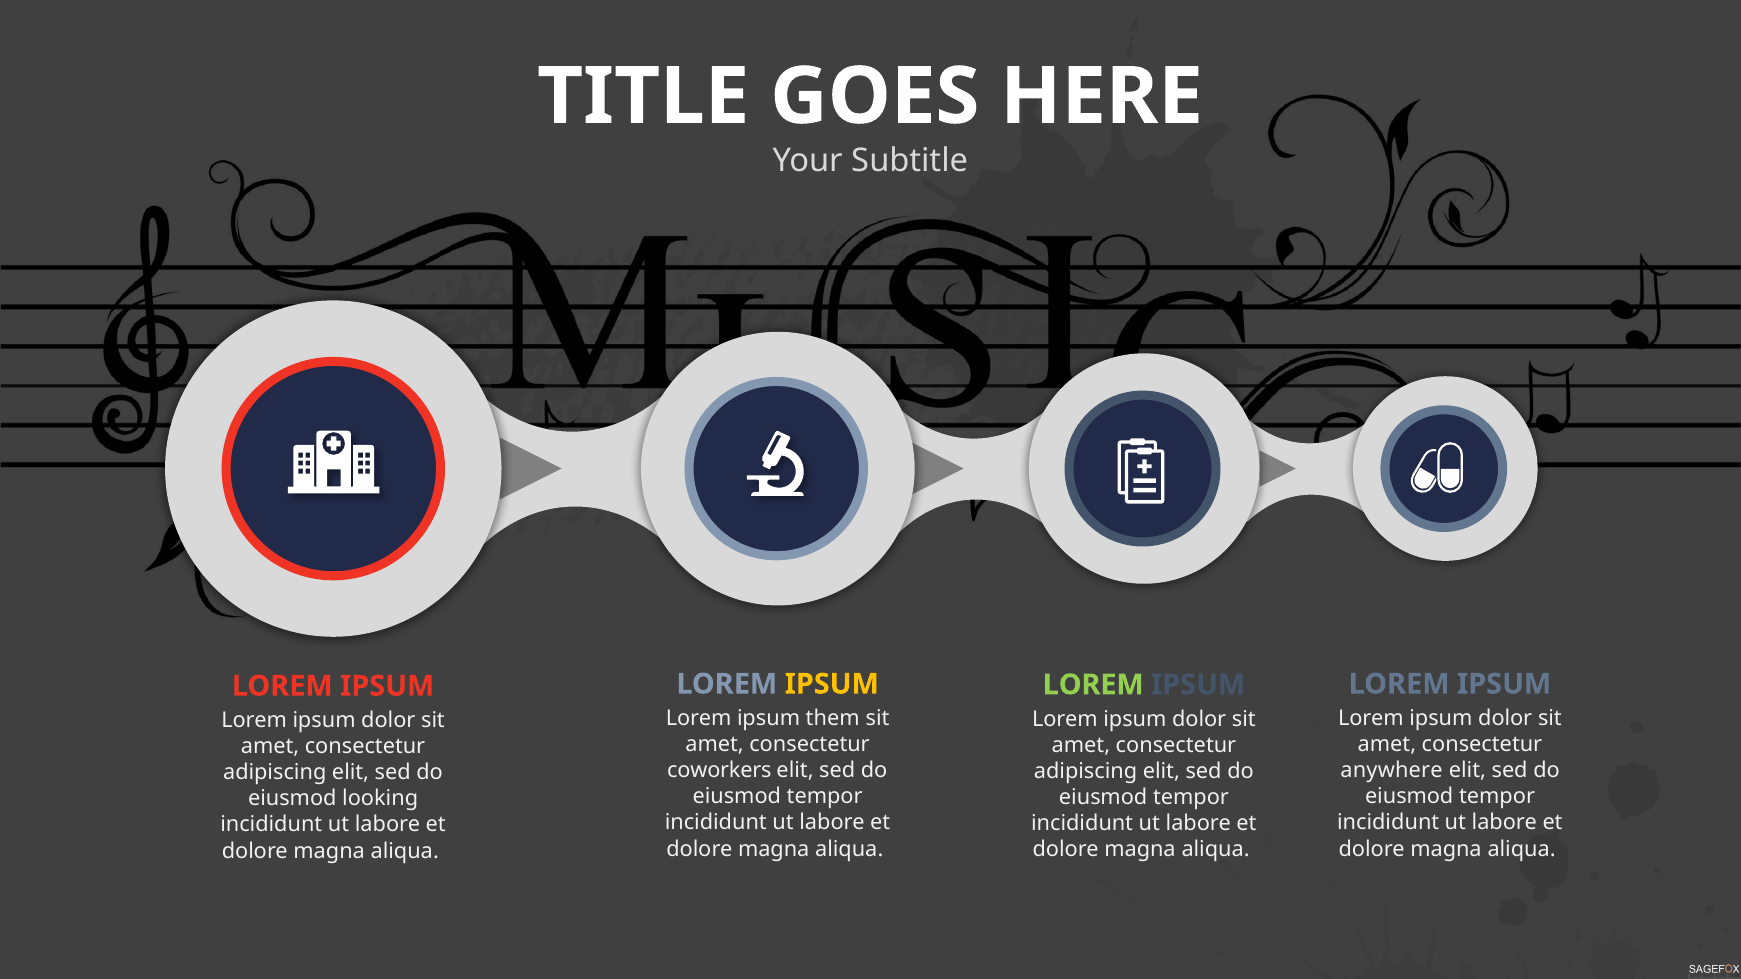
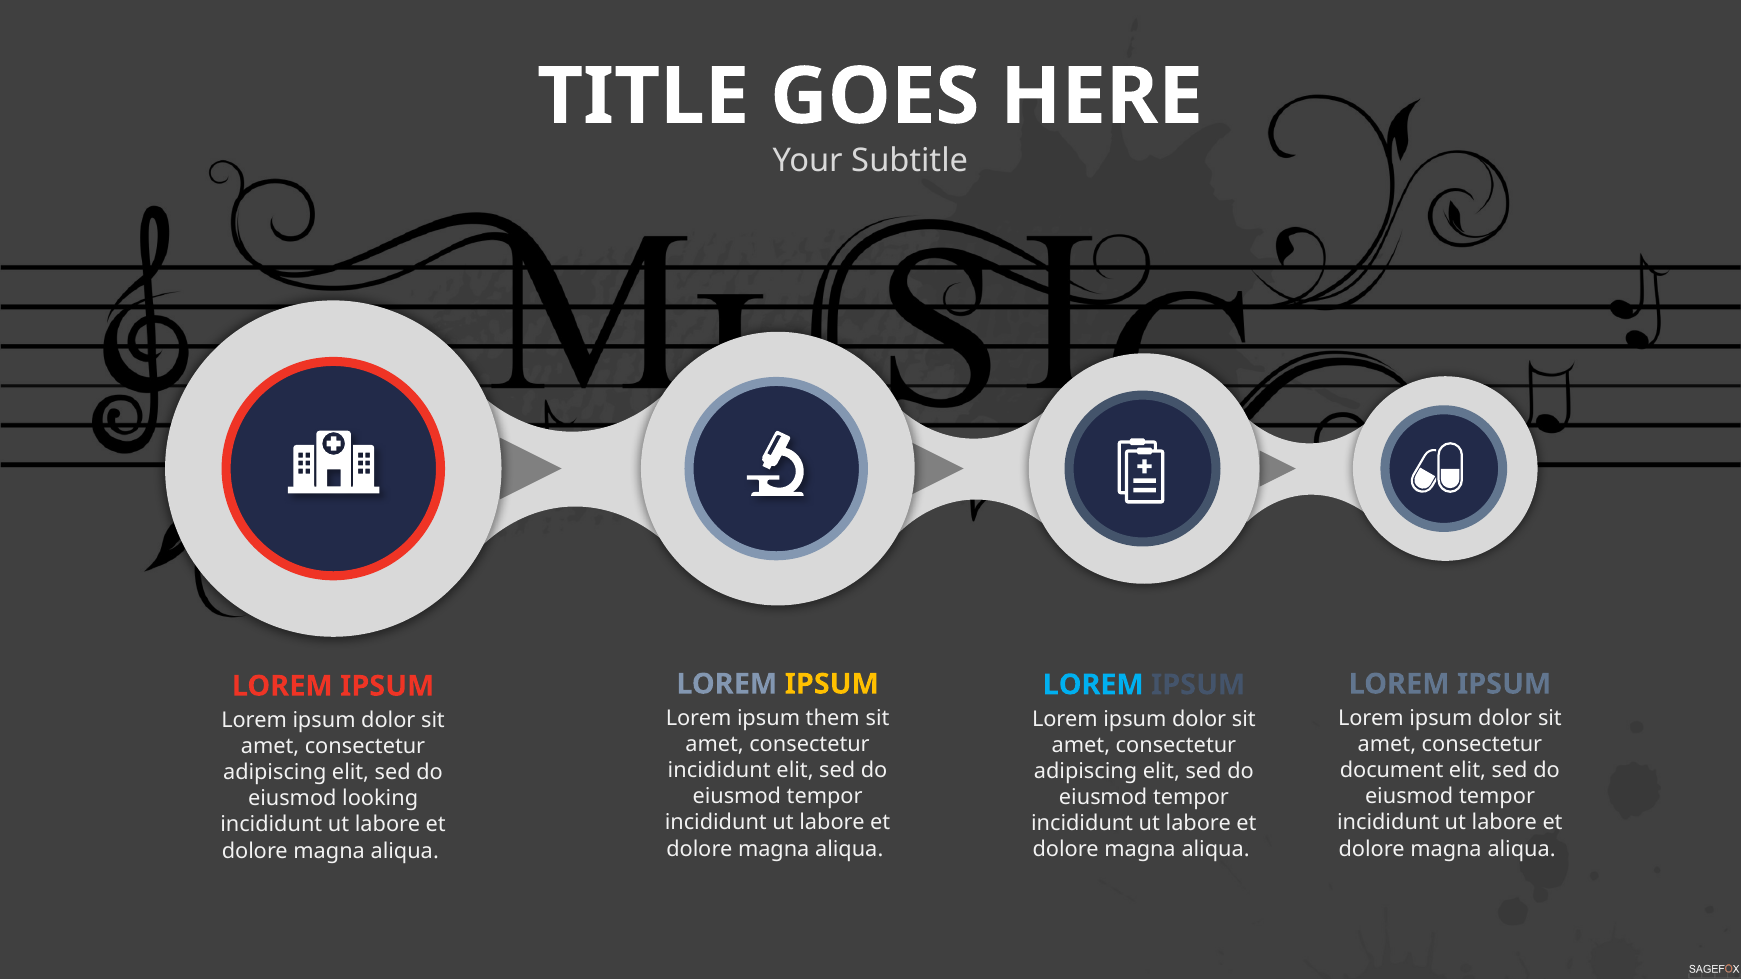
LOREM at (1093, 685) colour: light green -> light blue
coworkers at (719, 771): coworkers -> incididunt
anywhere: anywhere -> document
